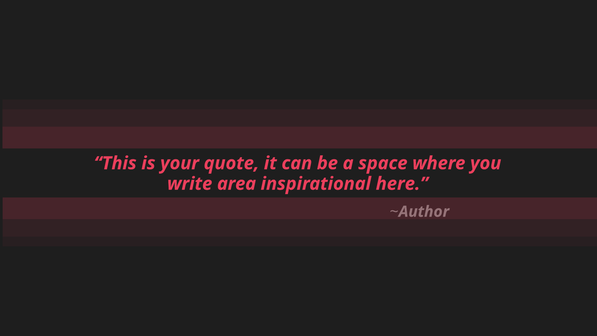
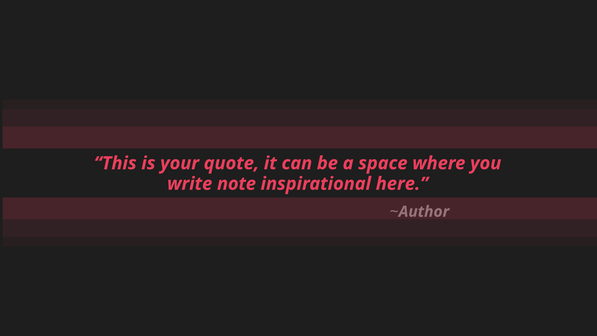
area: area -> note
